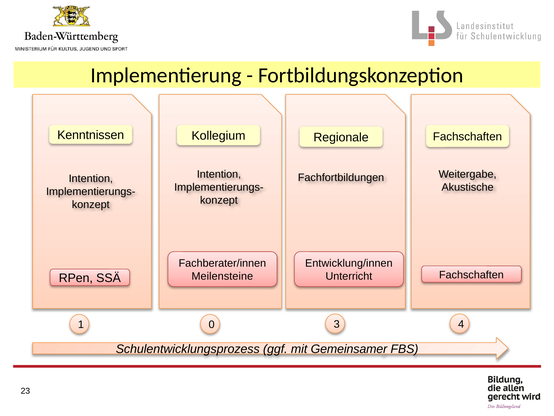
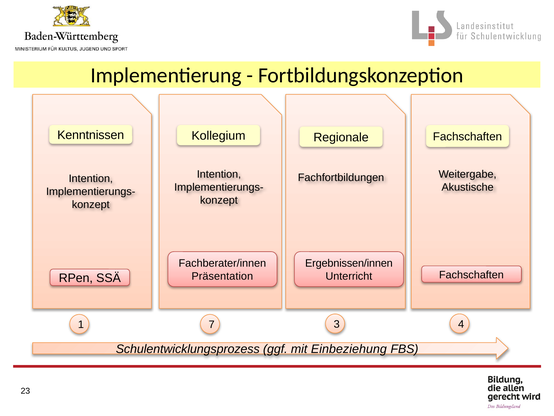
Entwicklung/innen: Entwicklung/innen -> Ergebnissen/innen
Meilensteine: Meilensteine -> Präsentation
0: 0 -> 7
Gemeinsamer: Gemeinsamer -> Einbeziehung
